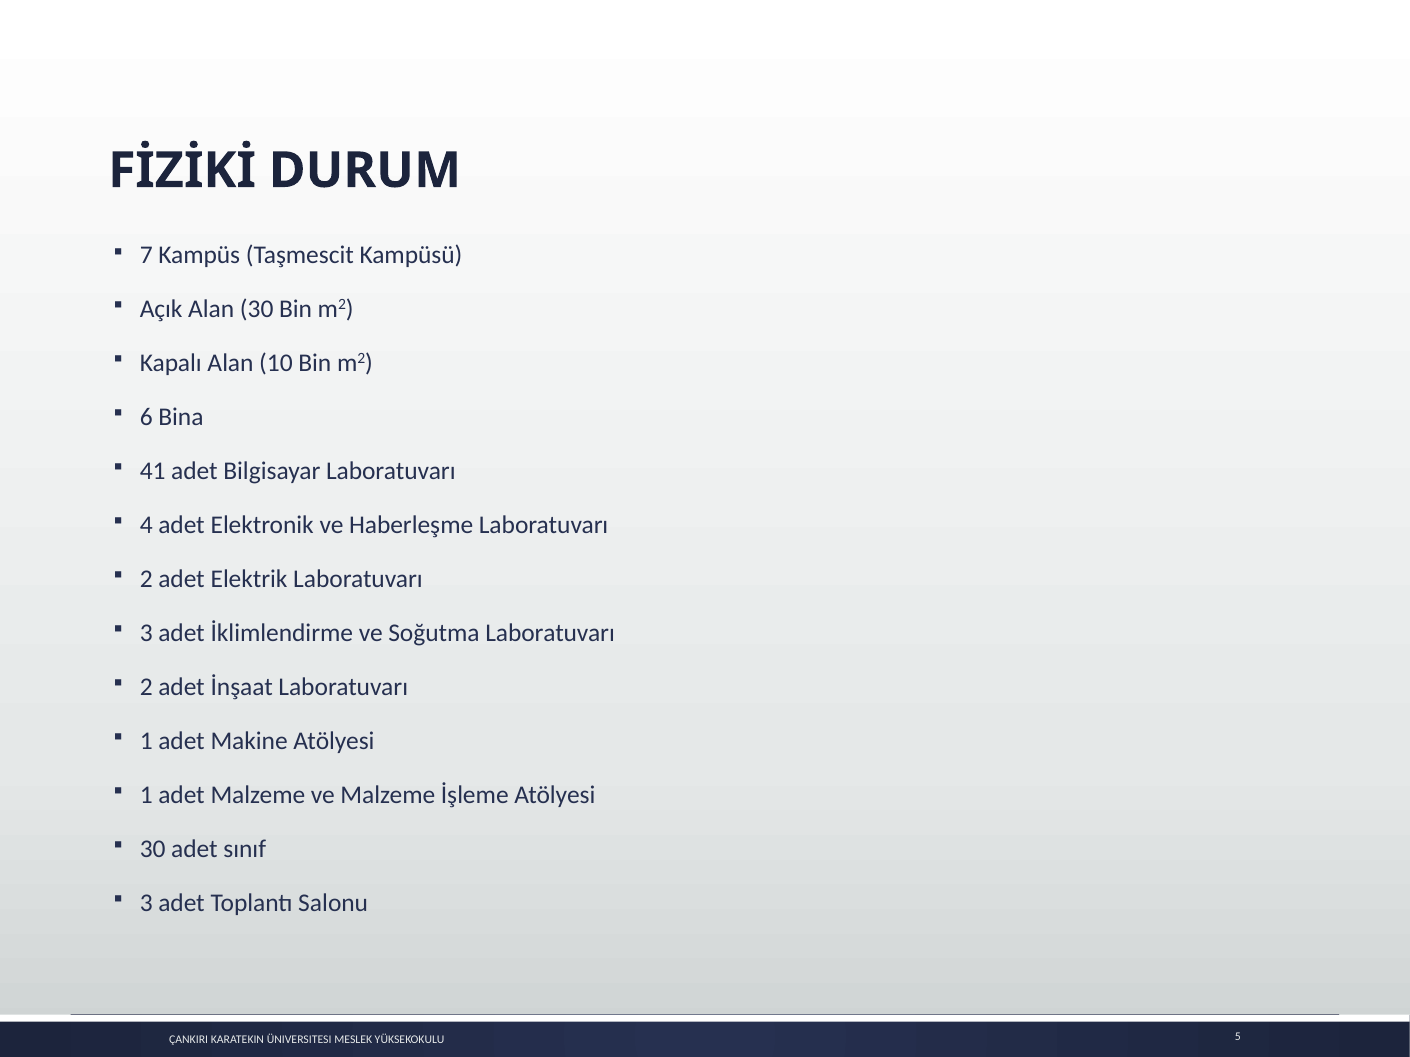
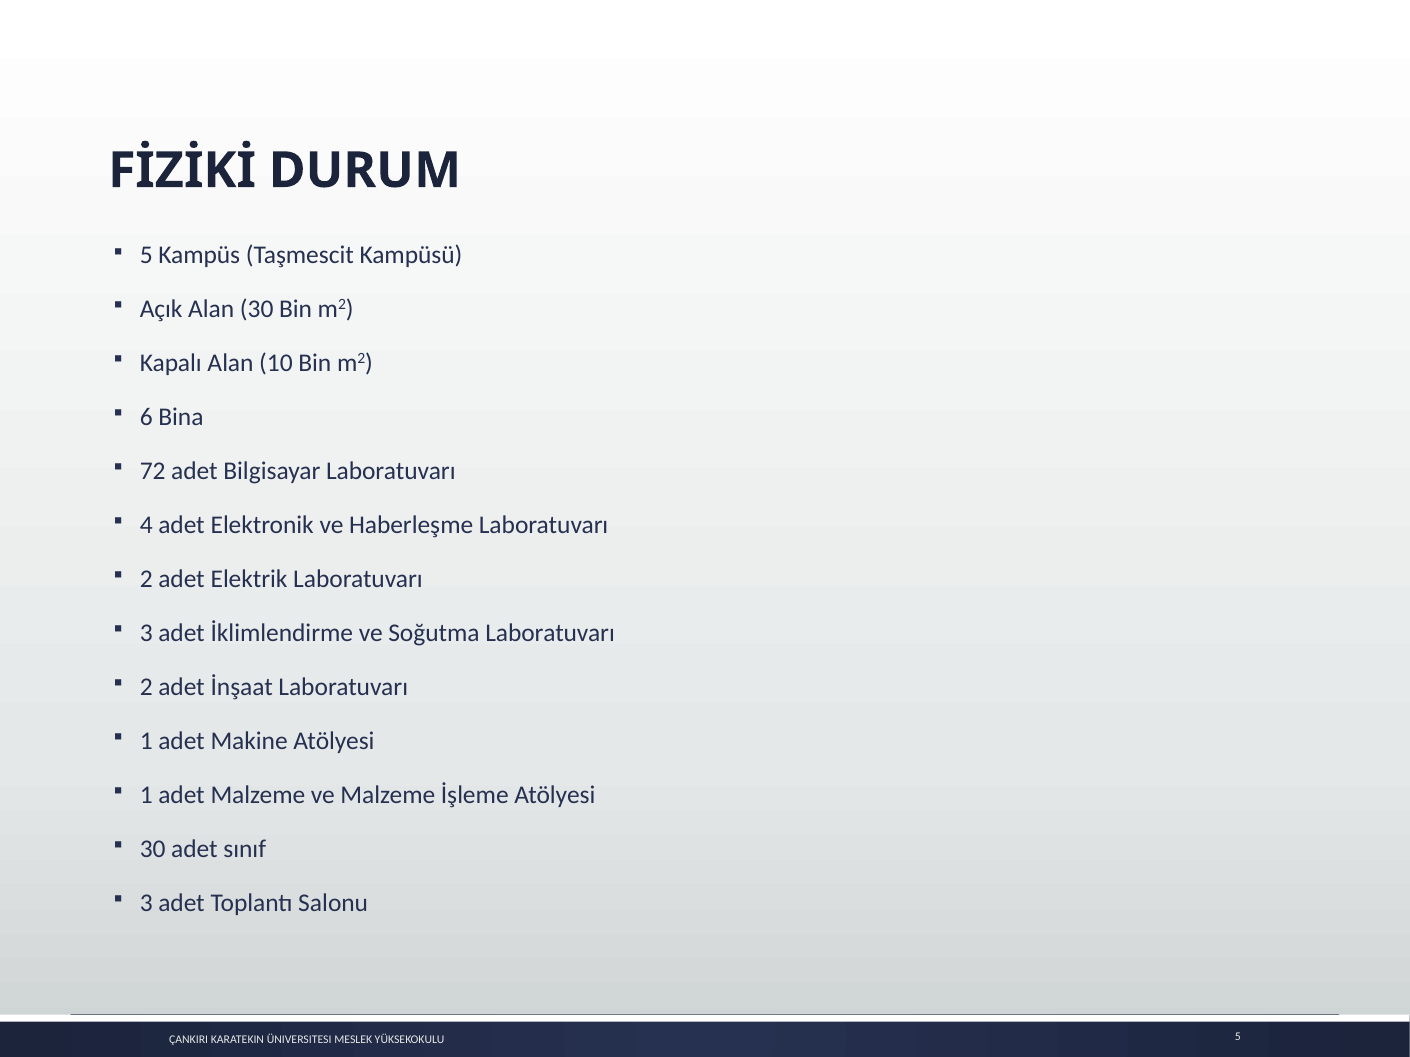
7 at (146, 256): 7 -> 5
41: 41 -> 72
